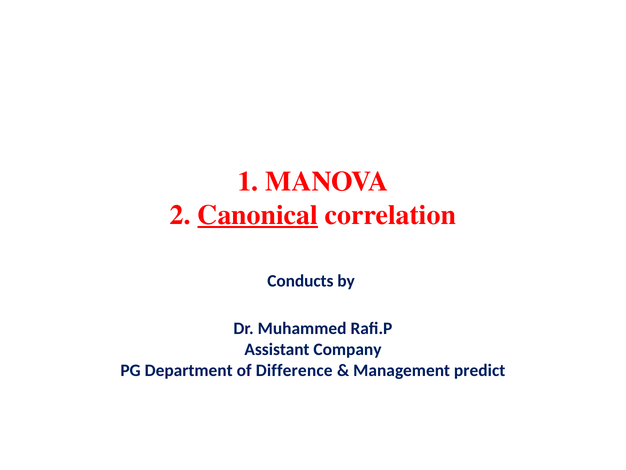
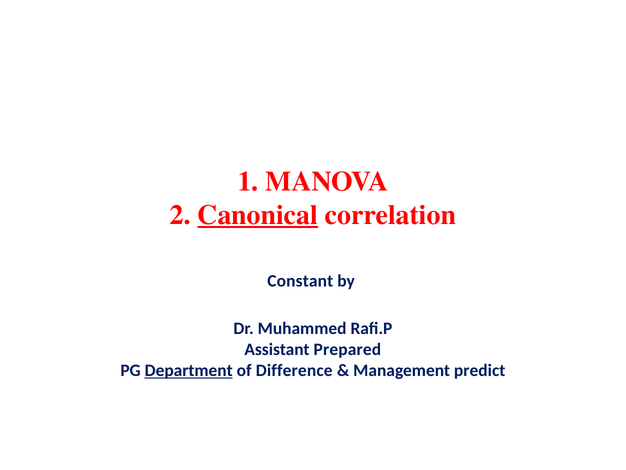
Conducts: Conducts -> Constant
Company: Company -> Prepared
Department underline: none -> present
